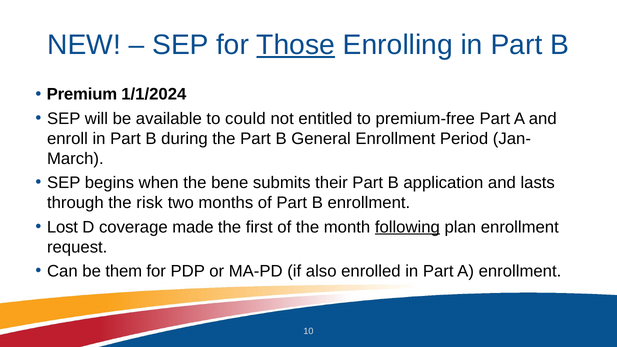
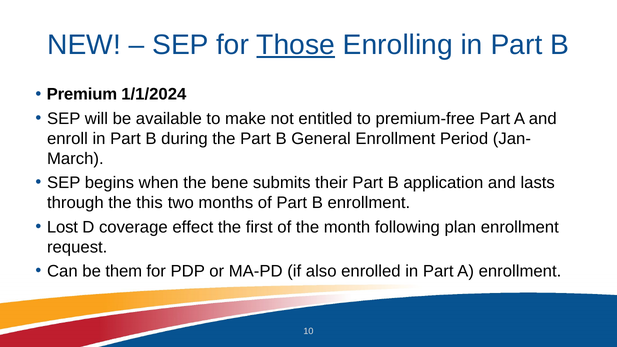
could: could -> make
risk: risk -> this
made: made -> effect
following underline: present -> none
